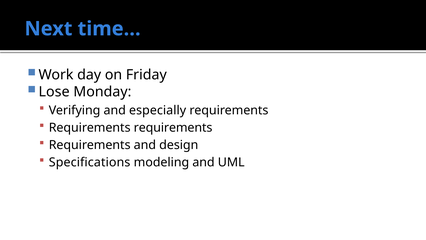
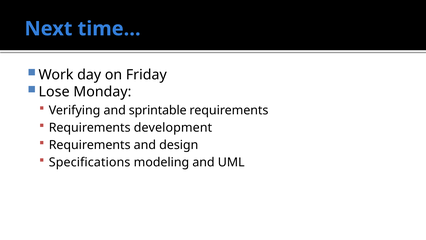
especially: especially -> sprintable
Requirements requirements: requirements -> development
